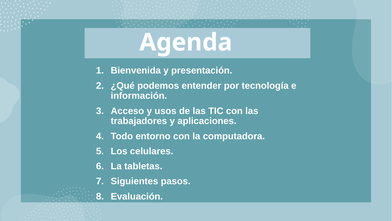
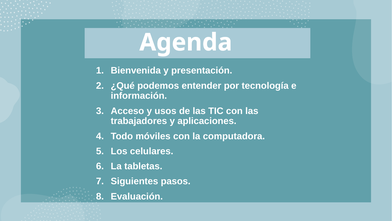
entorno: entorno -> móviles
